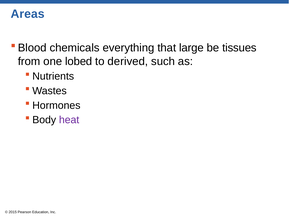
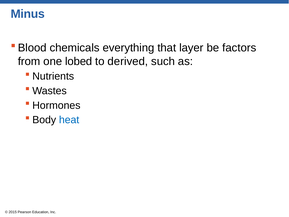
Areas: Areas -> Minus
large: large -> layer
tissues: tissues -> factors
heat colour: purple -> blue
